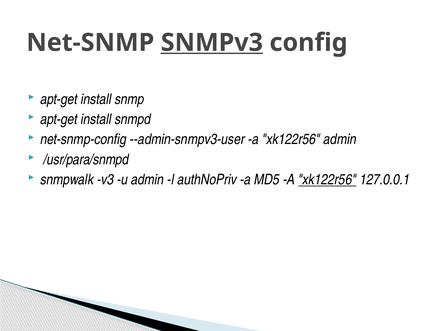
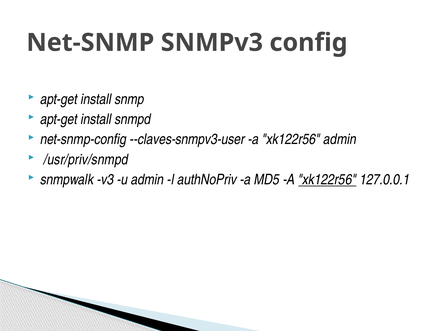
SNMPv3 underline: present -> none
--admin-snmpv3-user: --admin-snmpv3-user -> --claves-snmpv3-user
/usr/para/snmpd: /usr/para/snmpd -> /usr/priv/snmpd
